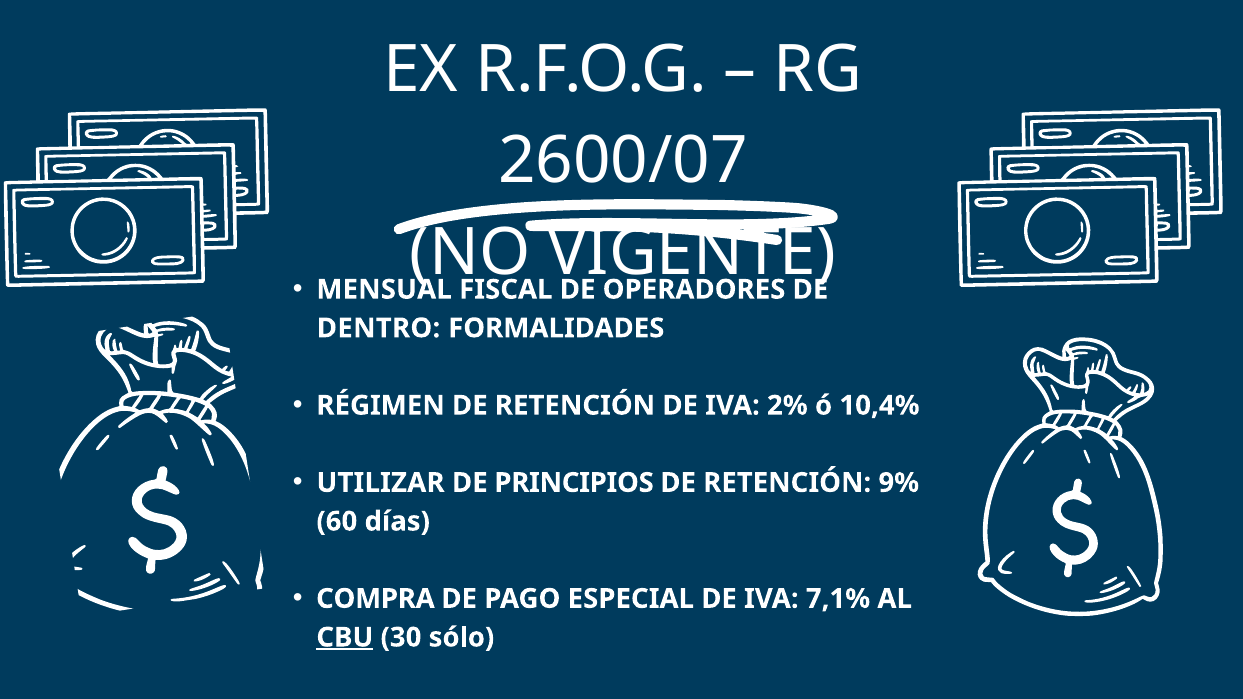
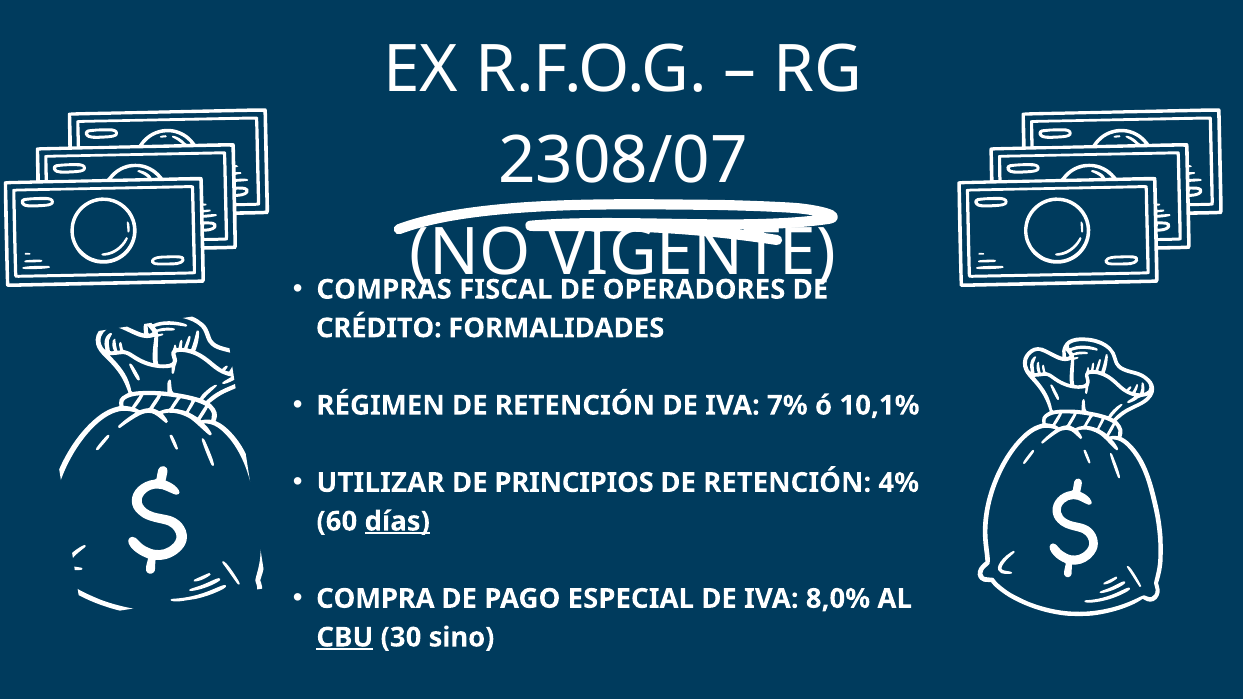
2600/07: 2600/07 -> 2308/07
MENSUAL: MENSUAL -> COMPRAS
DENTRO: DENTRO -> CRÉDITO
2%: 2% -> 7%
10,4%: 10,4% -> 10,1%
9%: 9% -> 4%
días underline: none -> present
7,1%: 7,1% -> 8,0%
sólo: sólo -> sino
